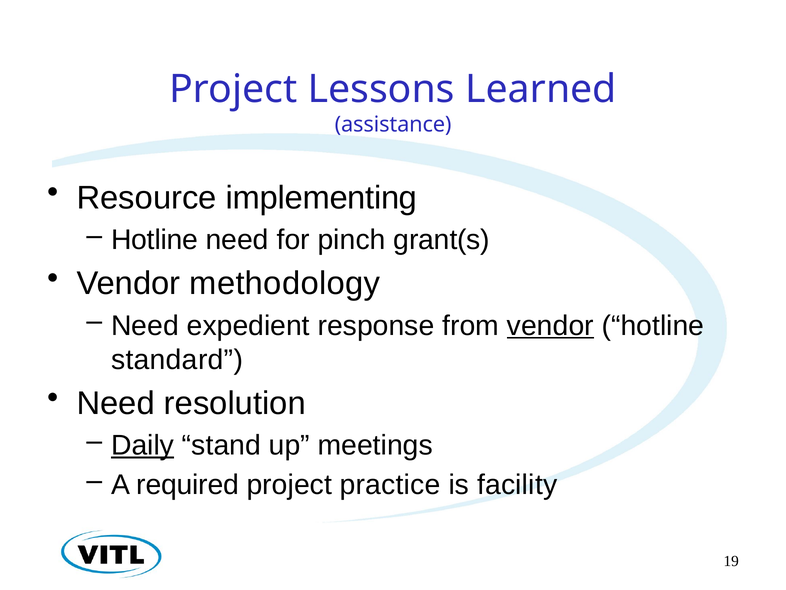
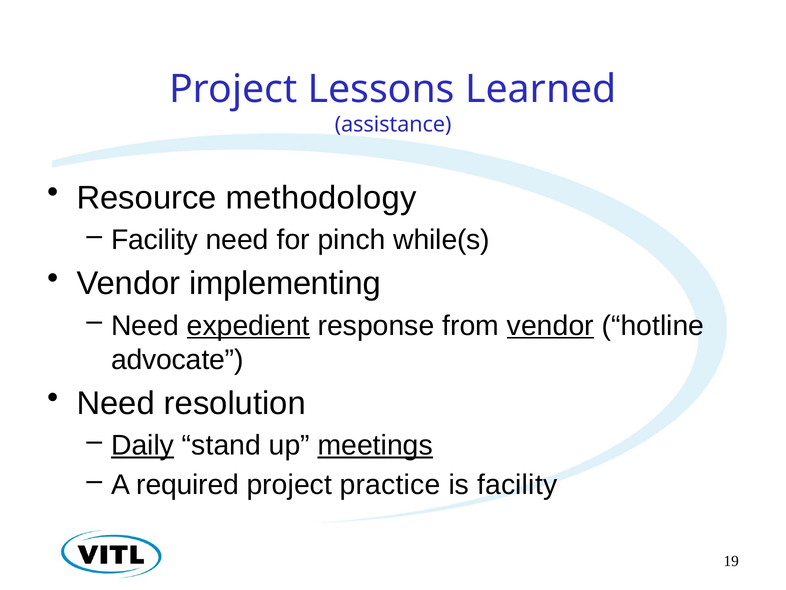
implementing: implementing -> methodology
Hotline at (155, 240): Hotline -> Facility
grant(s: grant(s -> while(s
methodology: methodology -> implementing
expedient underline: none -> present
standard: standard -> advocate
meetings underline: none -> present
